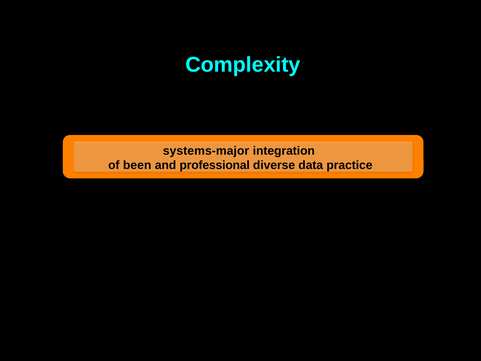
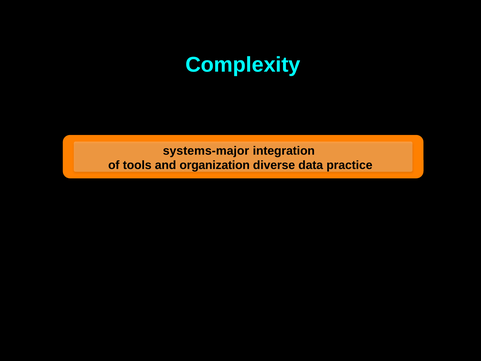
been: been -> tools
professional: professional -> organization
